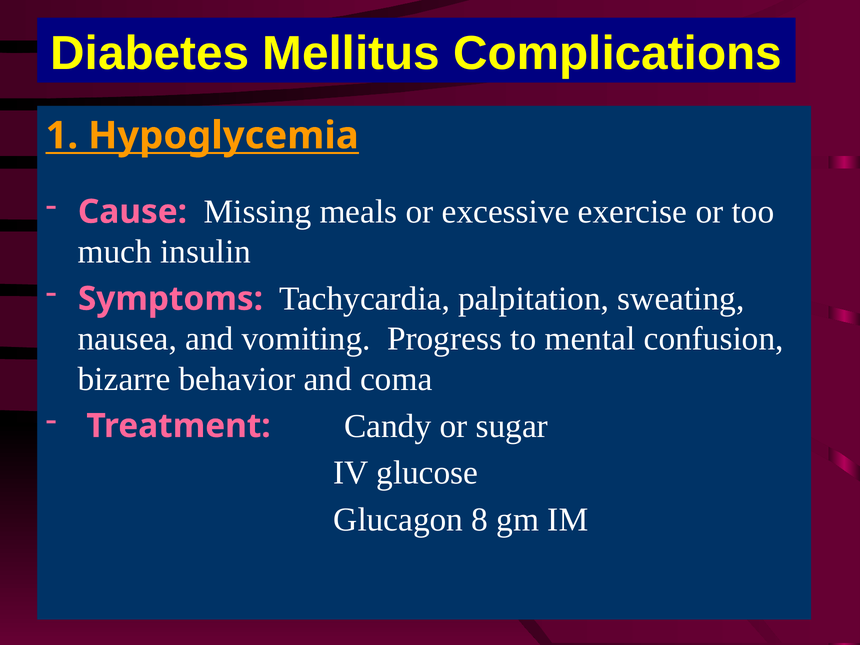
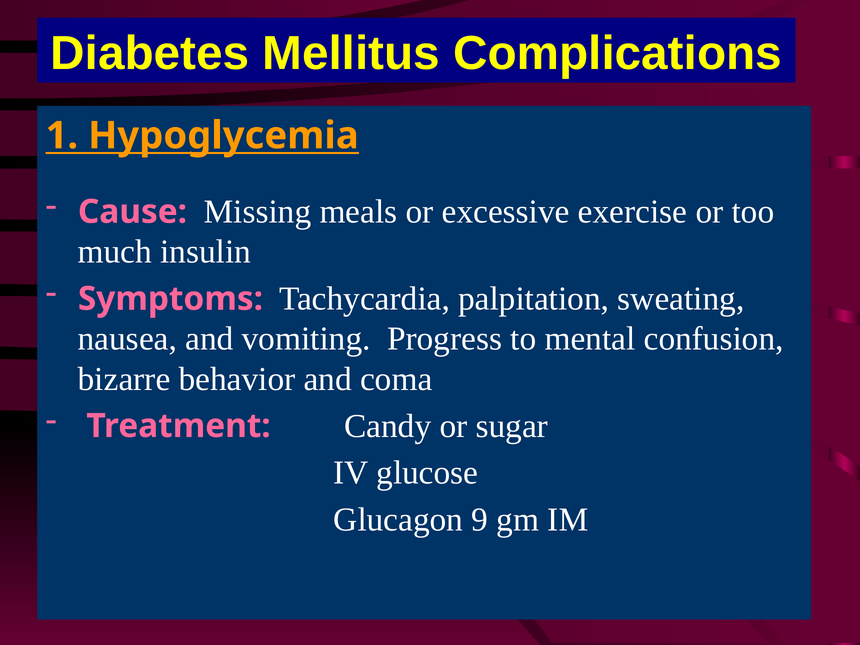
8: 8 -> 9
